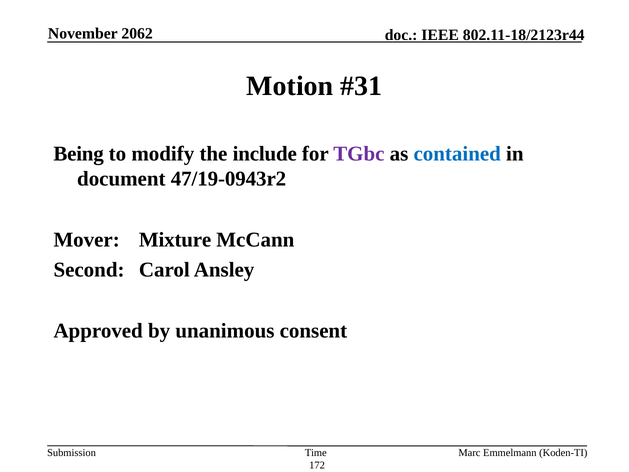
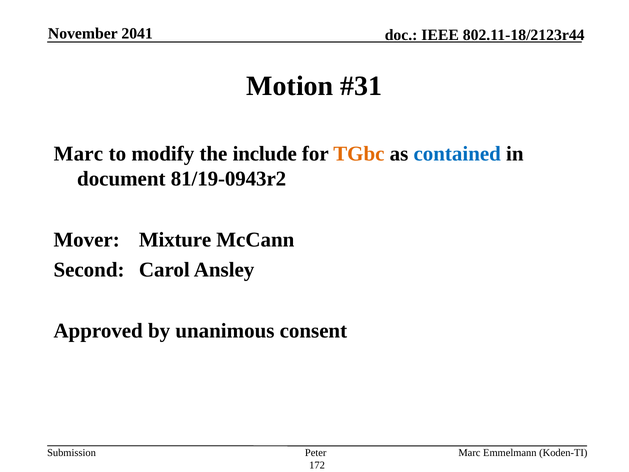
2062: 2062 -> 2041
Being at (79, 153): Being -> Marc
TGbc colour: purple -> orange
47/19-0943r2: 47/19-0943r2 -> 81/19-0943r2
Time: Time -> Peter
